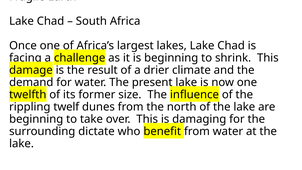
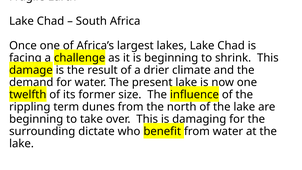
twelf: twelf -> term
